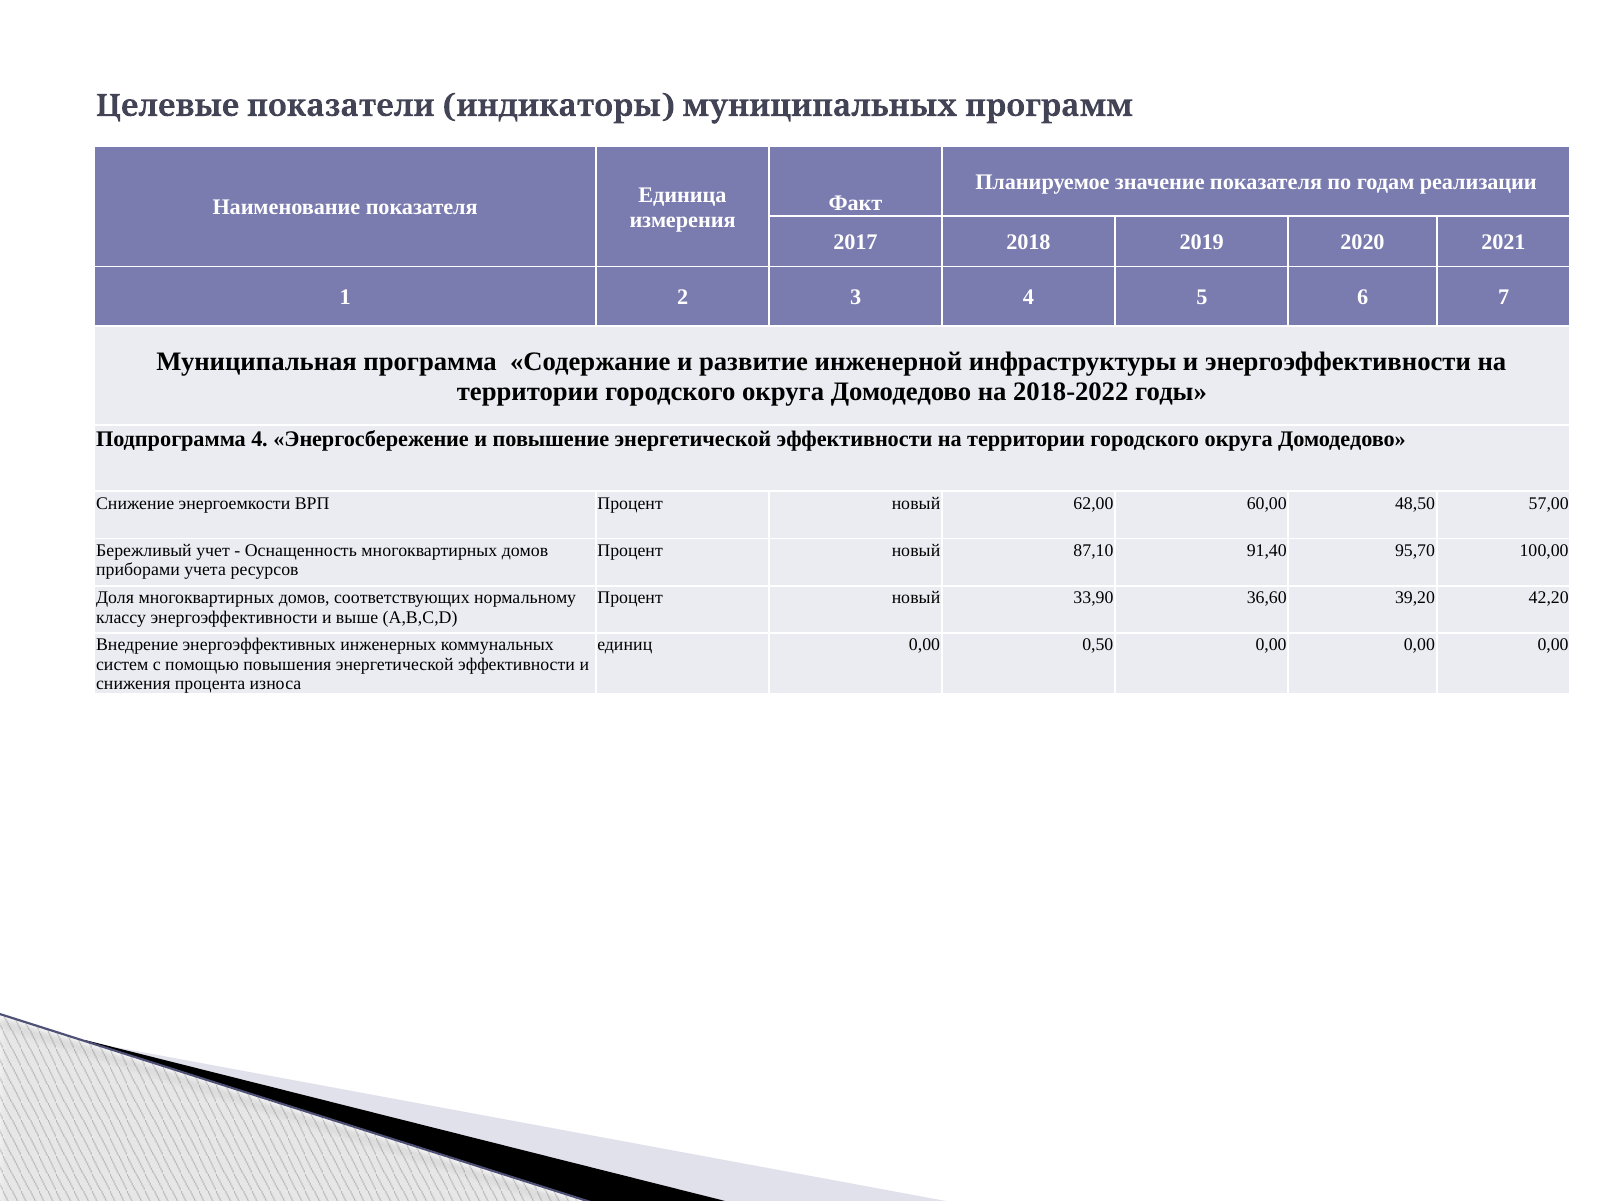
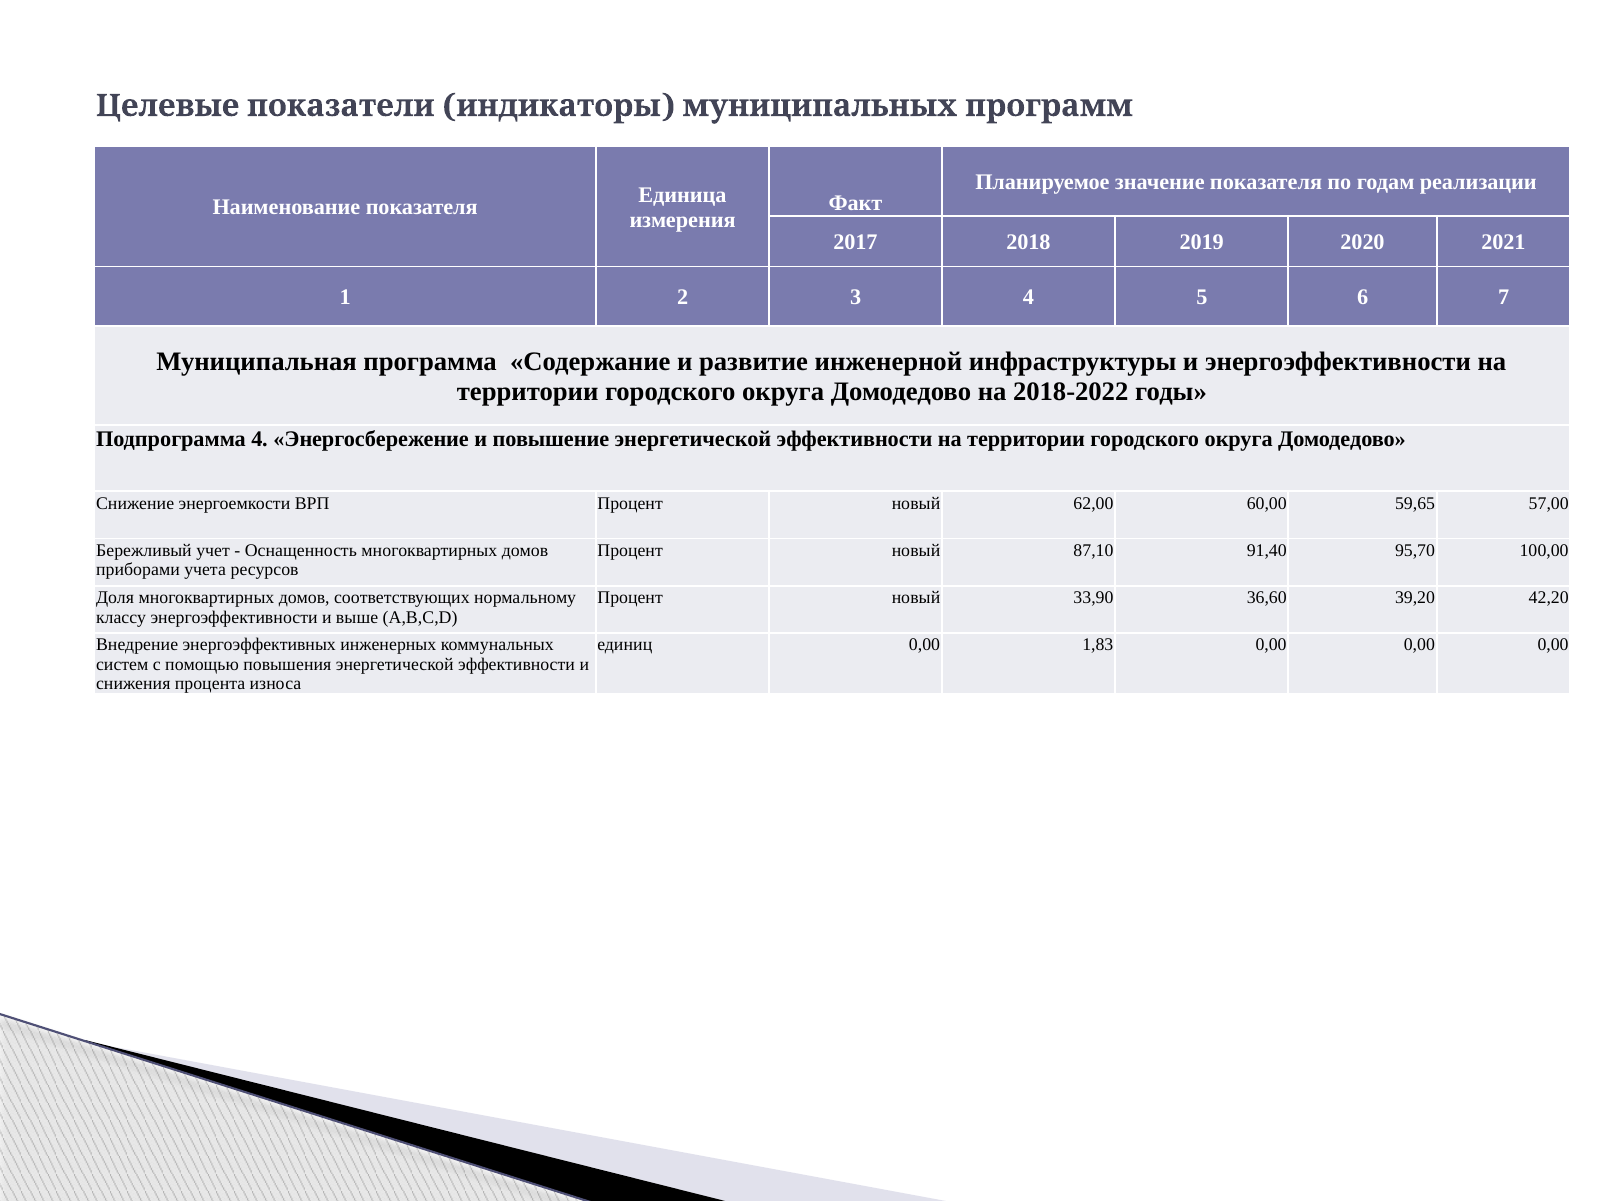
48,50: 48,50 -> 59,65
0,50: 0,50 -> 1,83
